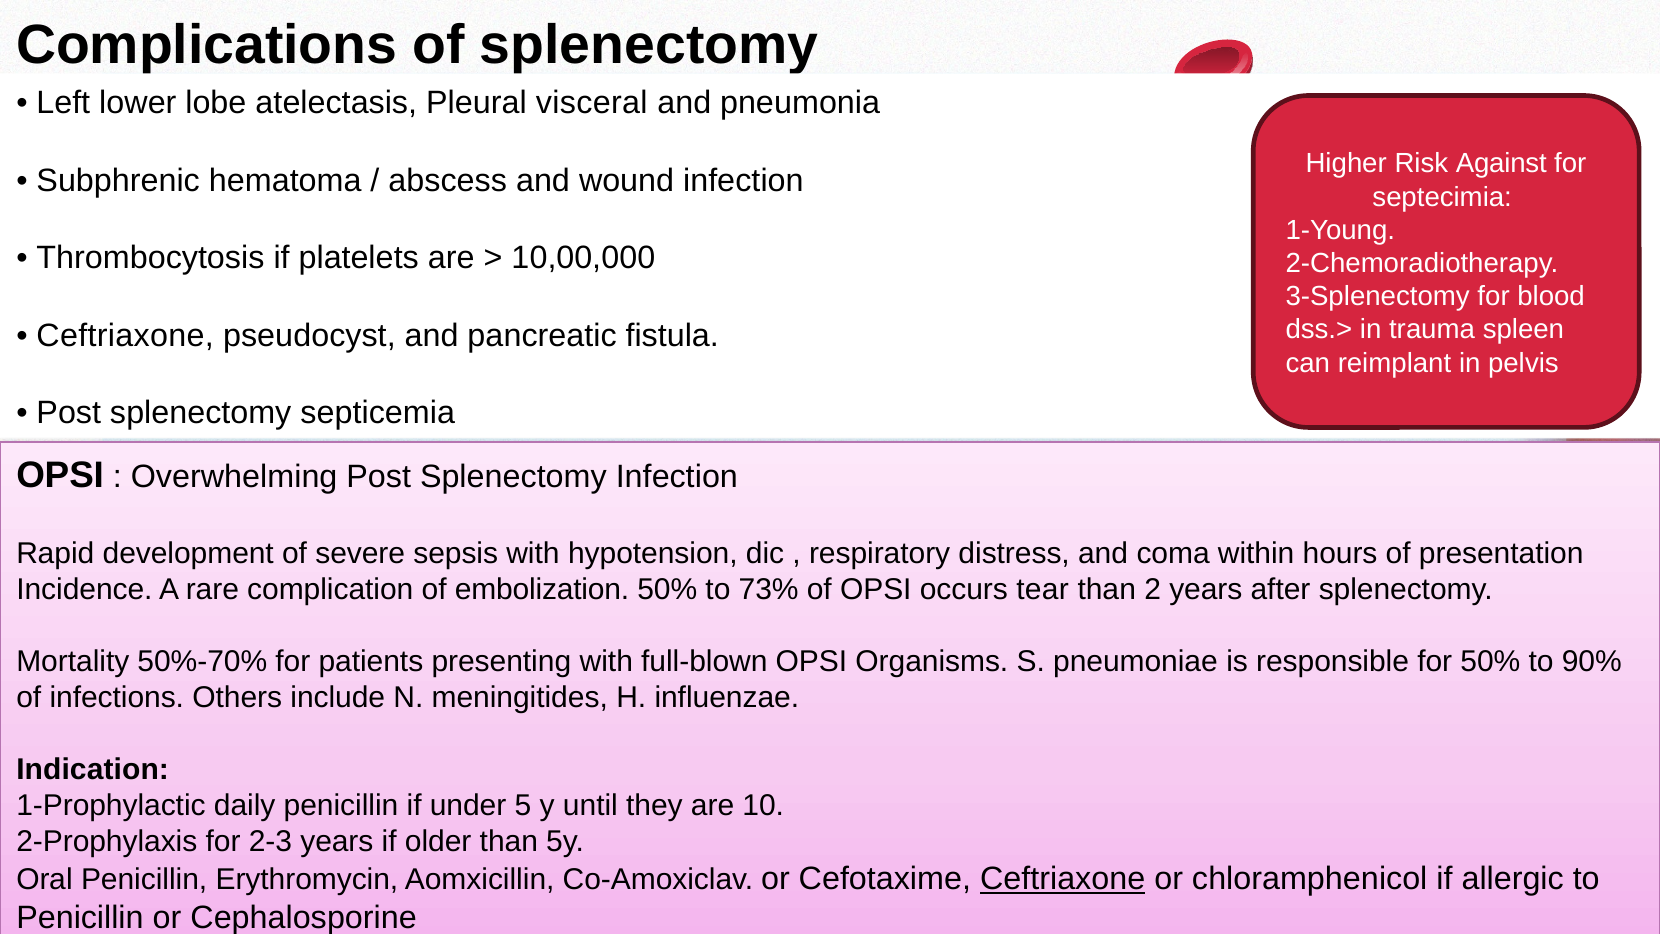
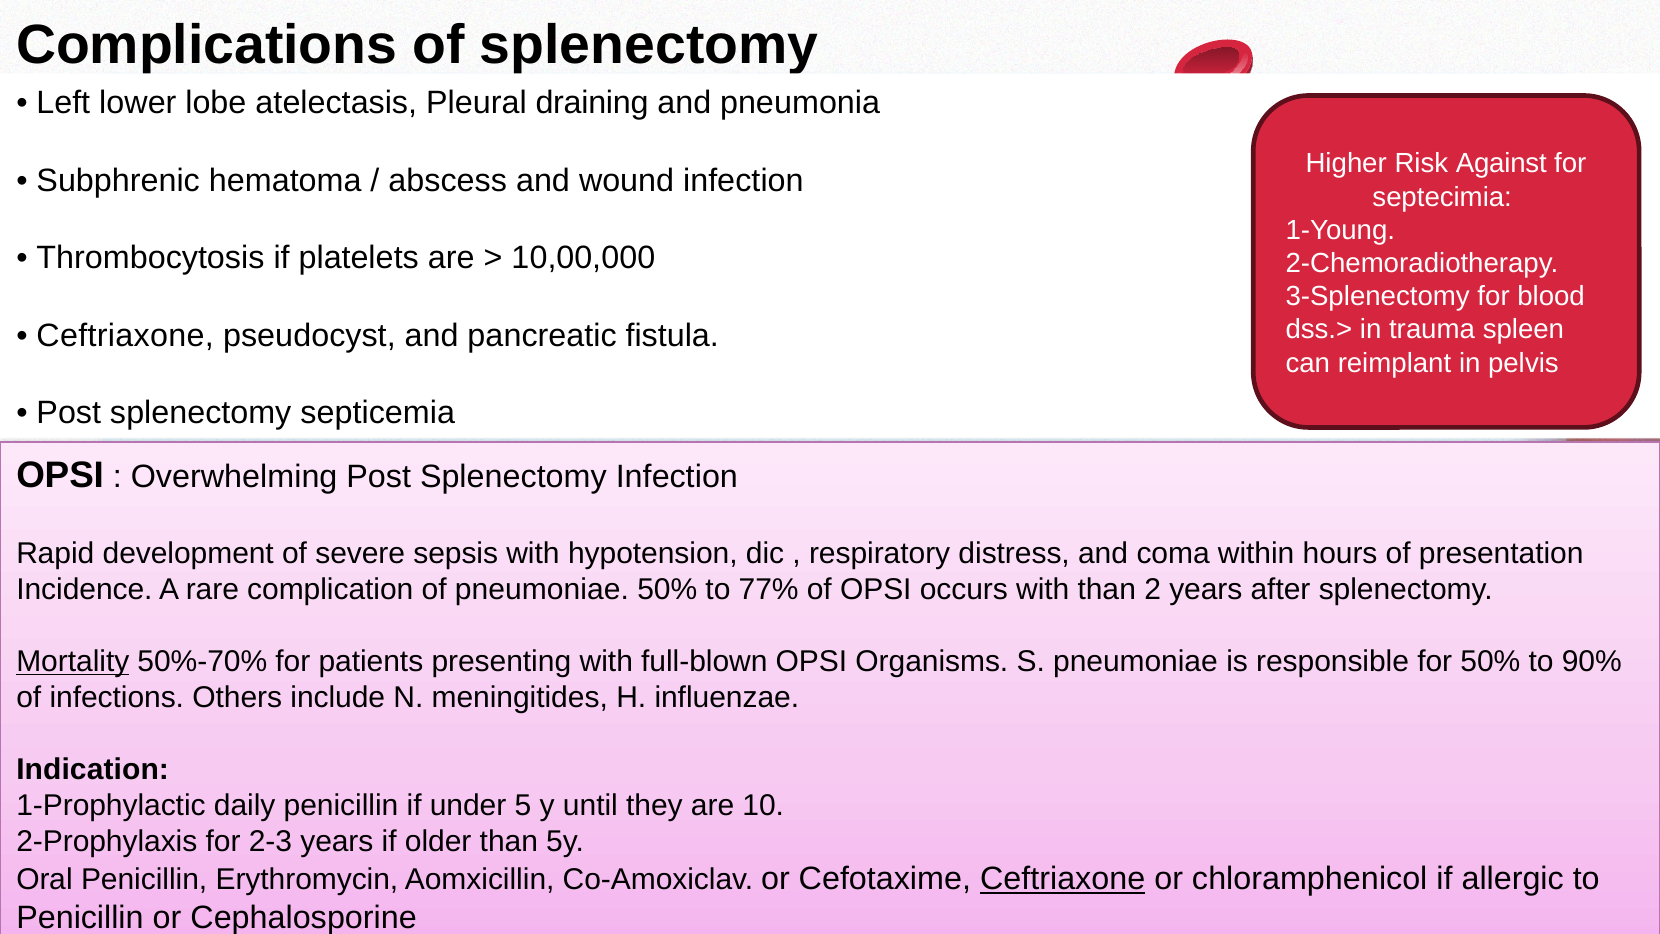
visceral: visceral -> draining
of embolization: embolization -> pneumoniae
73%: 73% -> 77%
occurs tear: tear -> with
Mortality underline: none -> present
